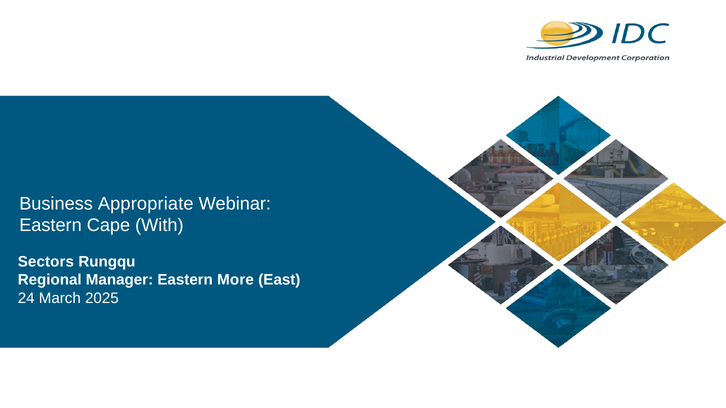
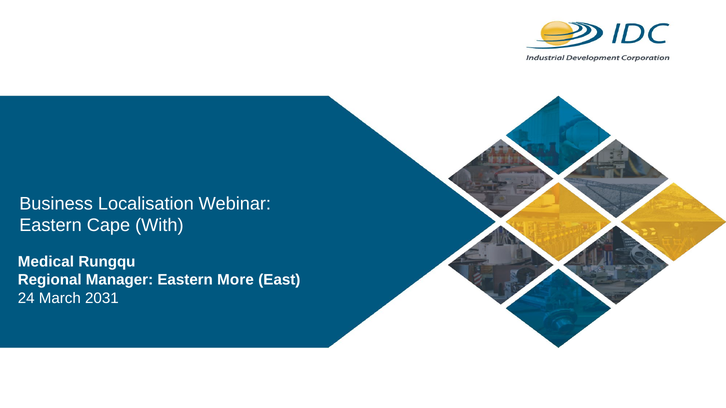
Appropriate: Appropriate -> Localisation
Sectors: Sectors -> Medical
2025: 2025 -> 2031
